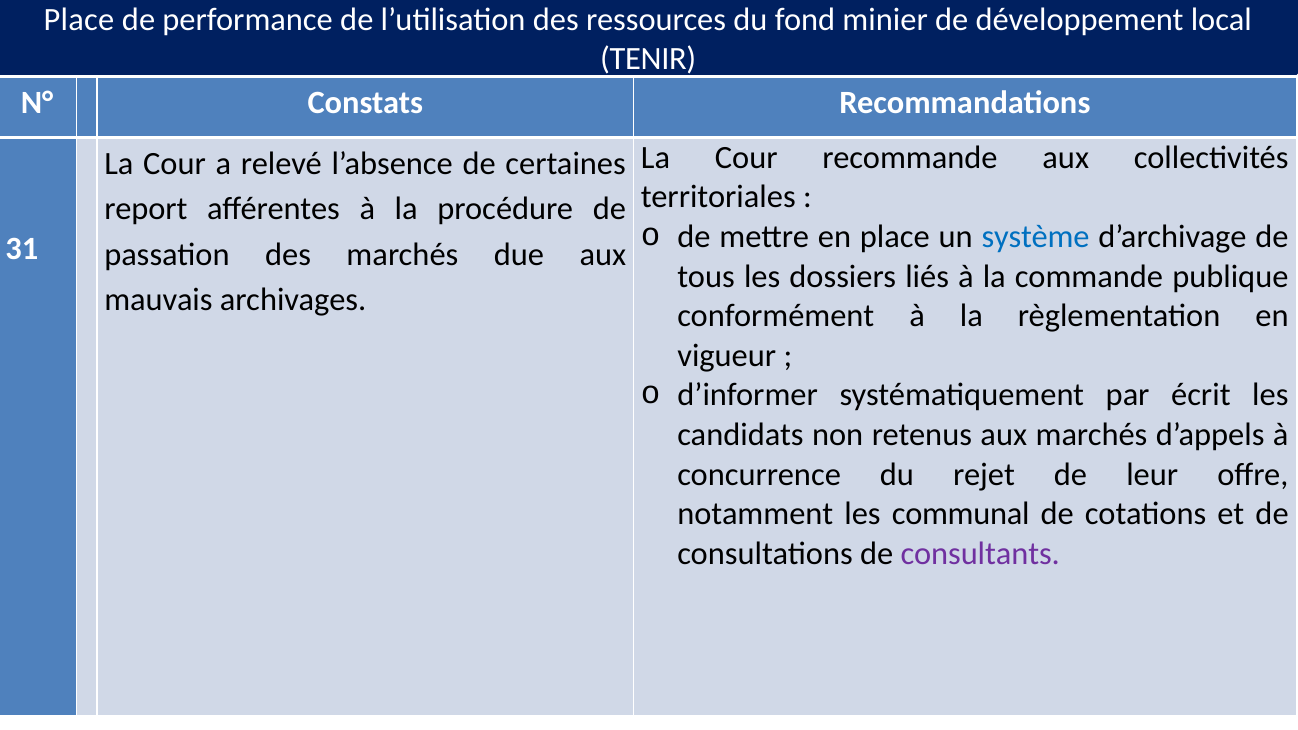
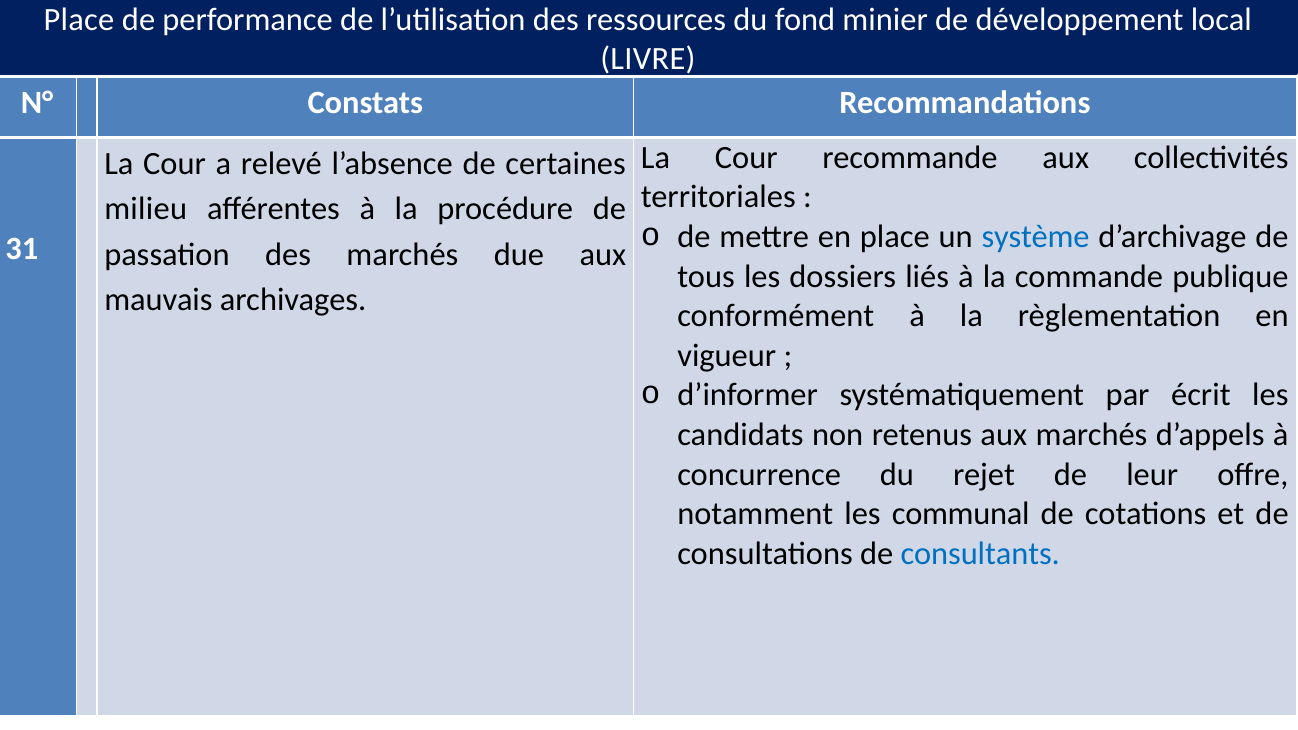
TENIR: TENIR -> LIVRE
report: report -> milieu
consultants colour: purple -> blue
